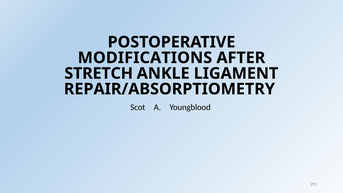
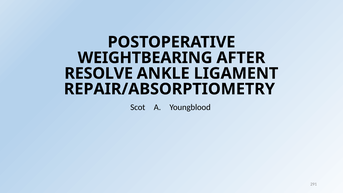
MODIFICATIONS: MODIFICATIONS -> WEIGHTBEARING
STRETCH: STRETCH -> RESOLVE
